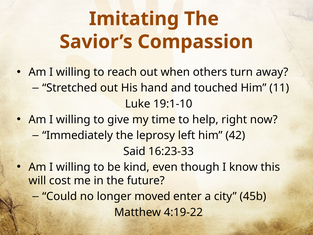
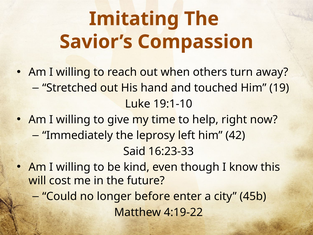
11: 11 -> 19
moved: moved -> before
